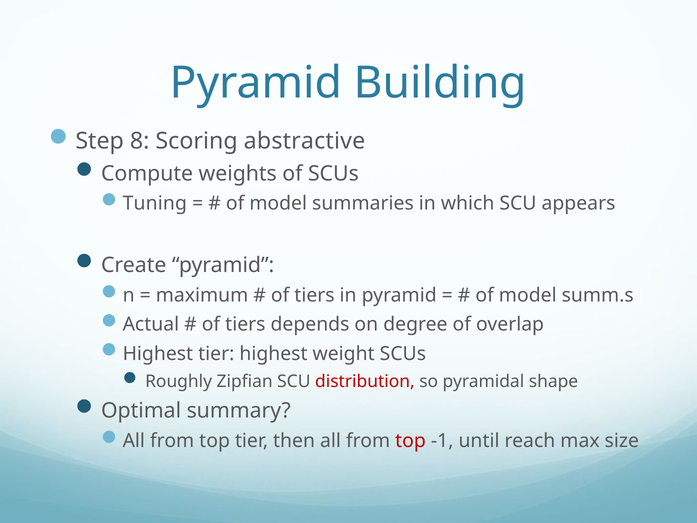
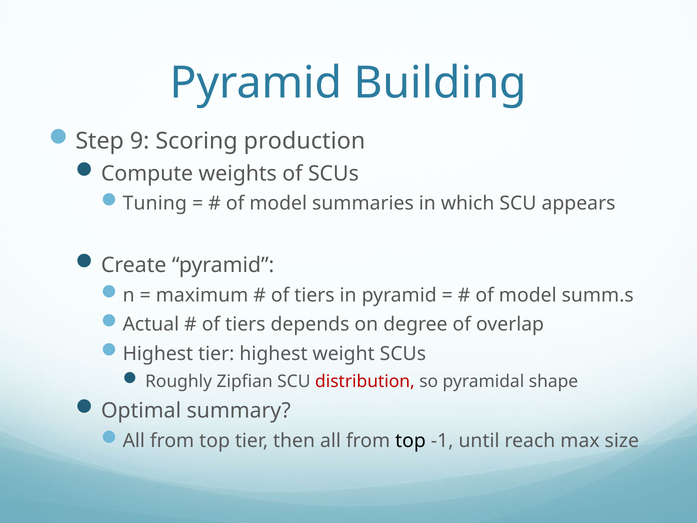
8: 8 -> 9
abstractive: abstractive -> production
top at (411, 441) colour: red -> black
